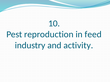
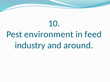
reproduction: reproduction -> environment
activity: activity -> around
